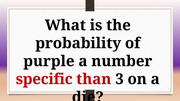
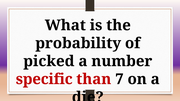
purple: purple -> picked
3: 3 -> 7
